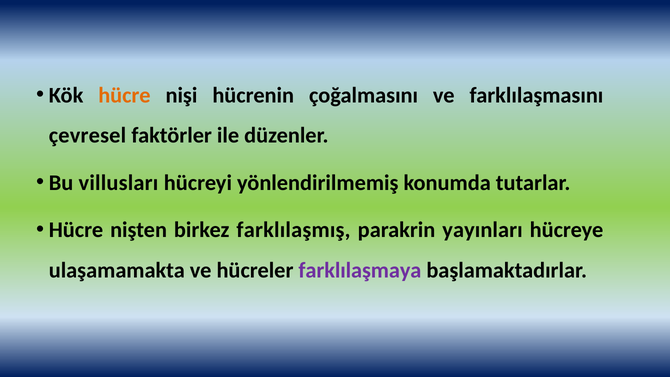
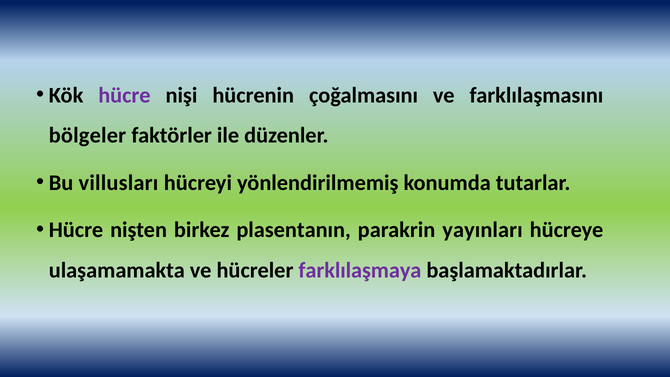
hücre at (124, 95) colour: orange -> purple
çevresel: çevresel -> bölgeler
farklılaşmış: farklılaşmış -> plasentanın
